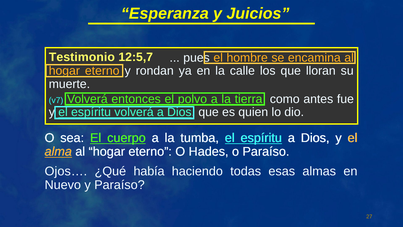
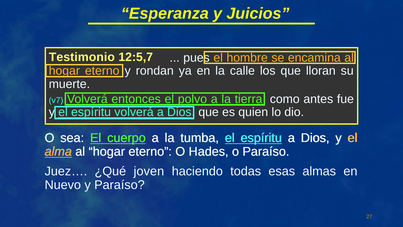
Ojos…: Ojos… -> Juez…
había: había -> joven
